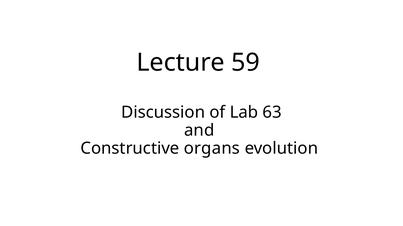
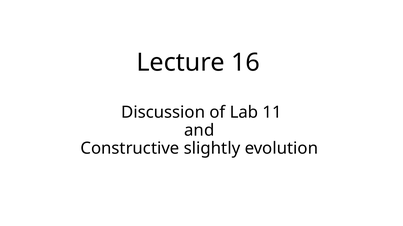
59: 59 -> 16
63: 63 -> 11
organs: organs -> slightly
